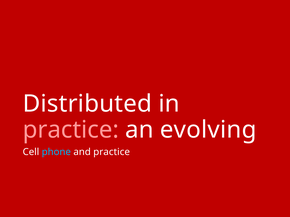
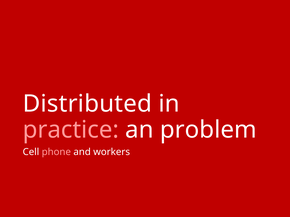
evolving: evolving -> problem
phone colour: light blue -> pink
and practice: practice -> workers
